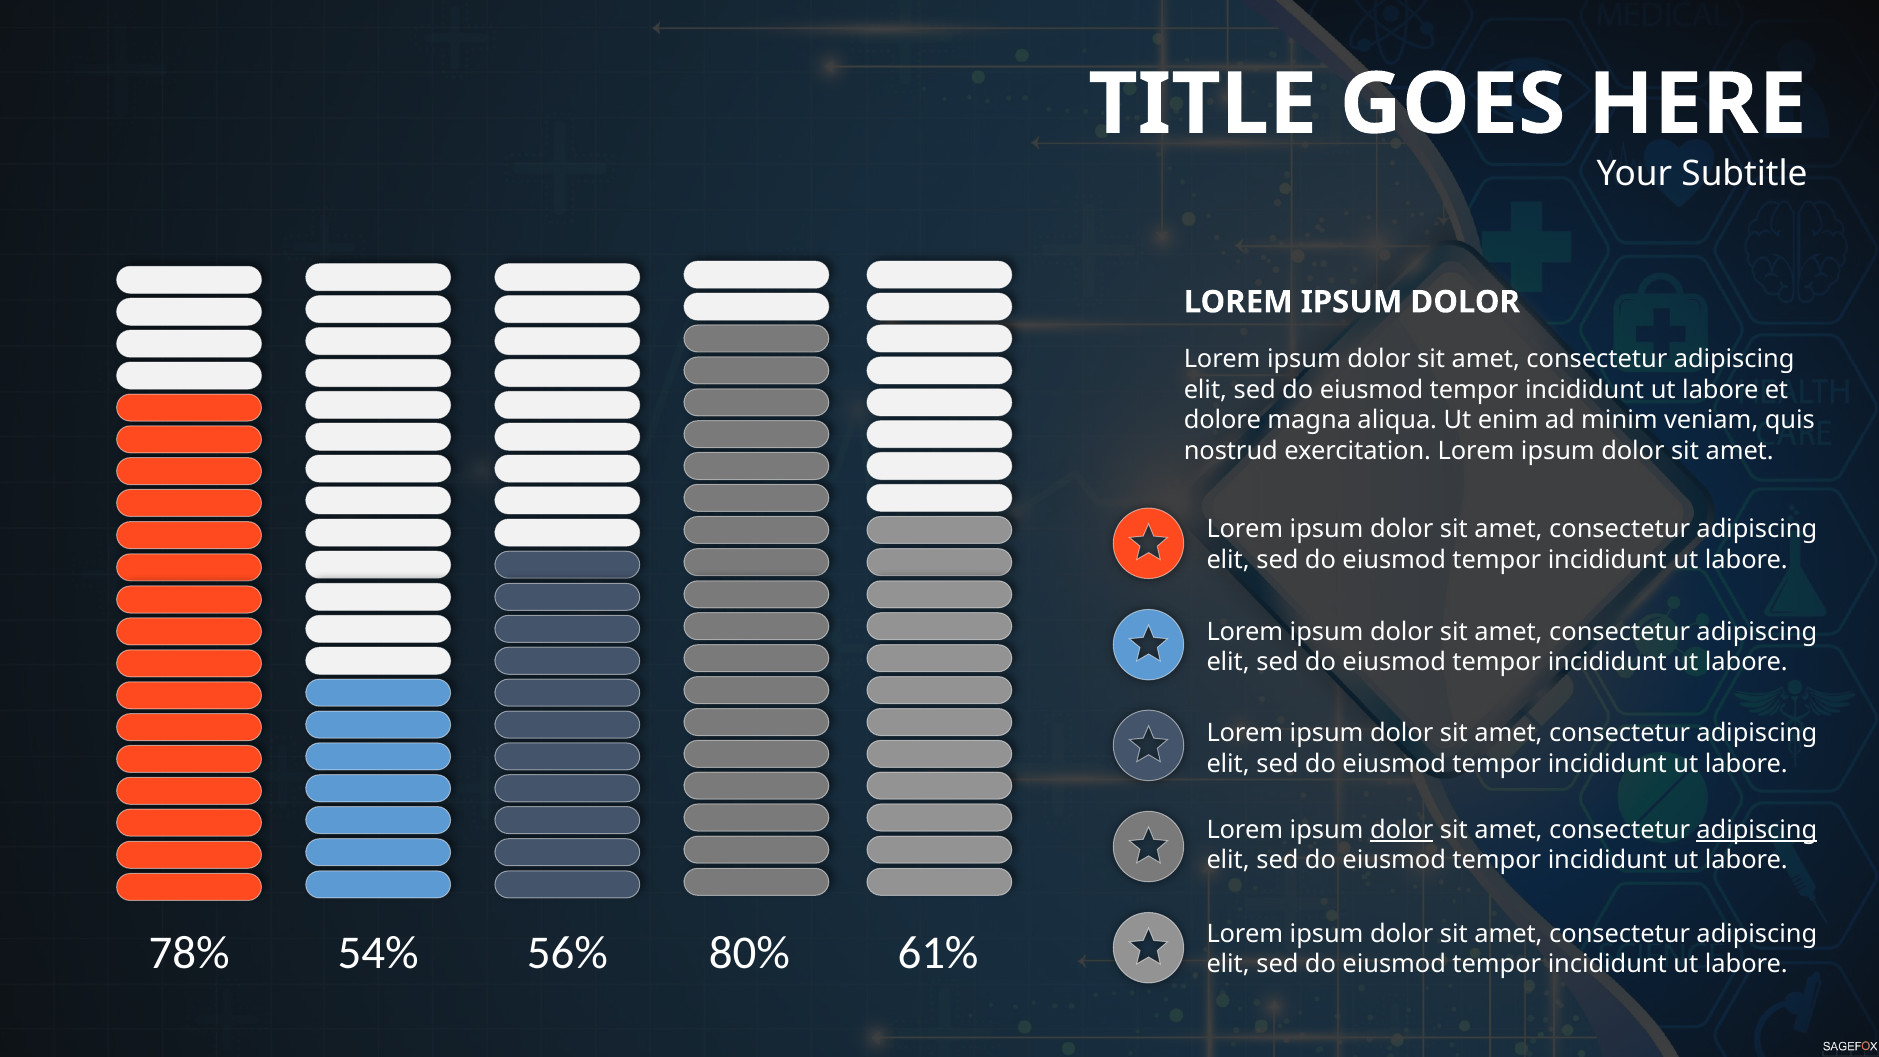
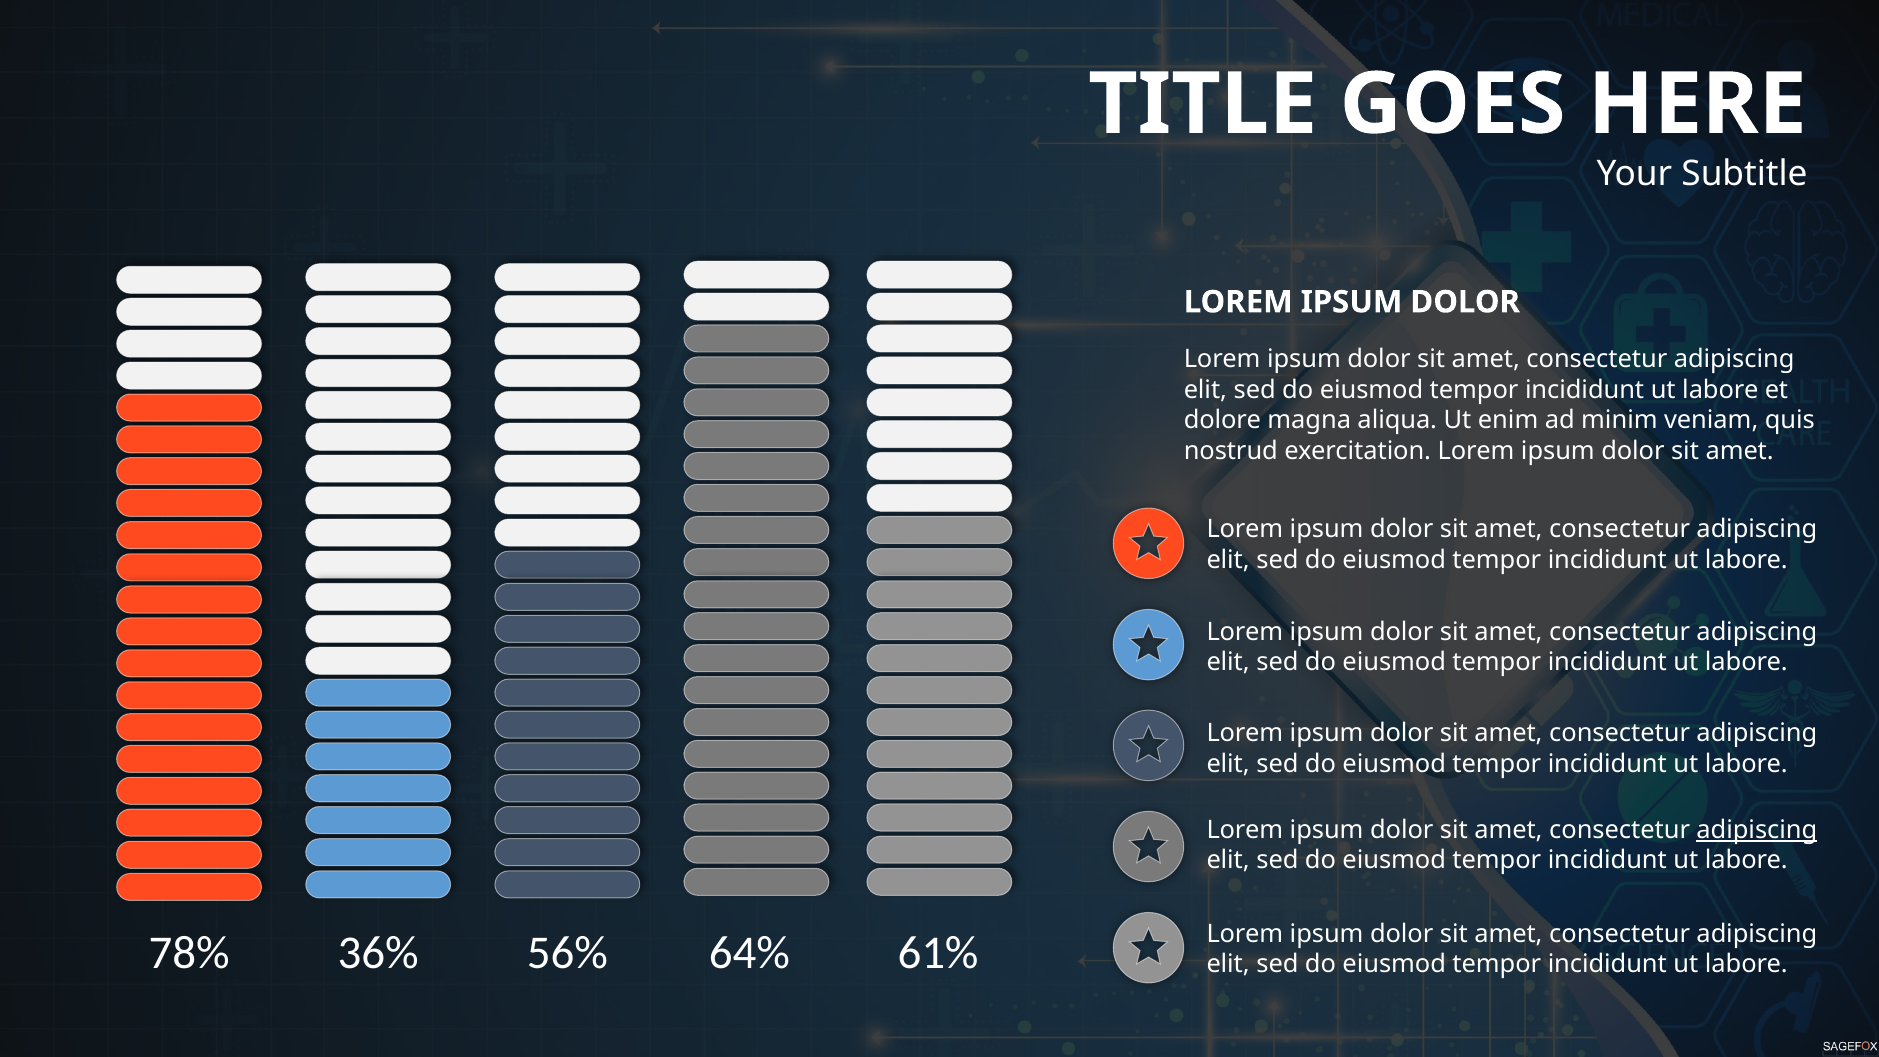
dolor at (1402, 830) underline: present -> none
54%: 54% -> 36%
80%: 80% -> 64%
